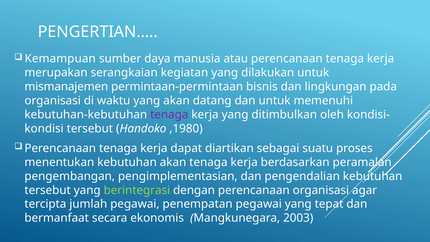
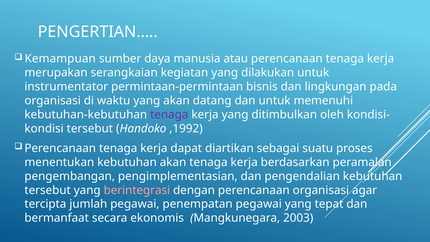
mismanajemen: mismanajemen -> instrumentator
,1980: ,1980 -> ,1992
berintegrasi colour: light green -> pink
